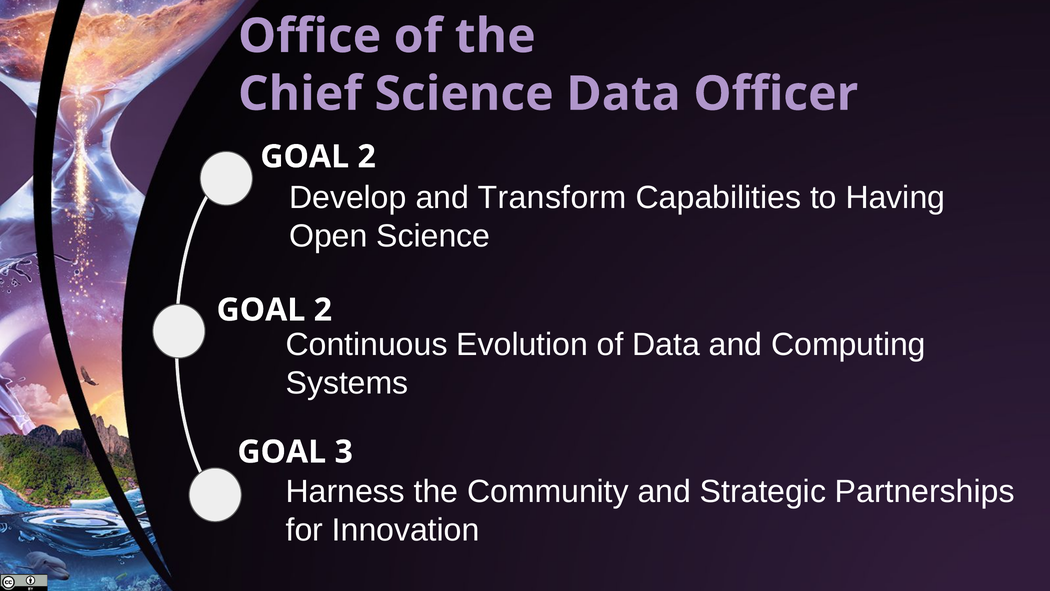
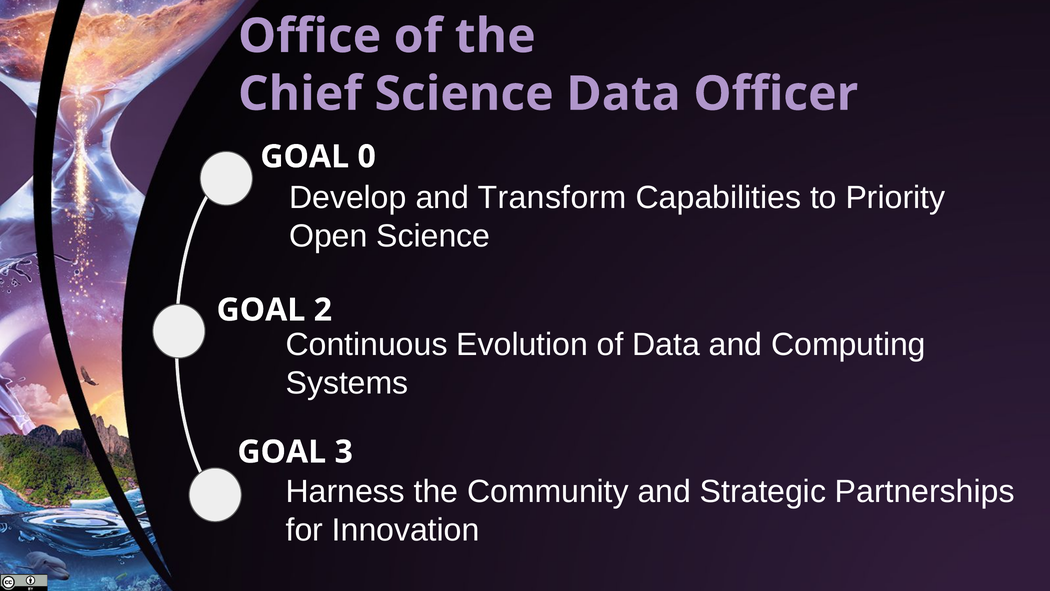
2 at (367, 157): 2 -> 0
Having: Having -> Priority
